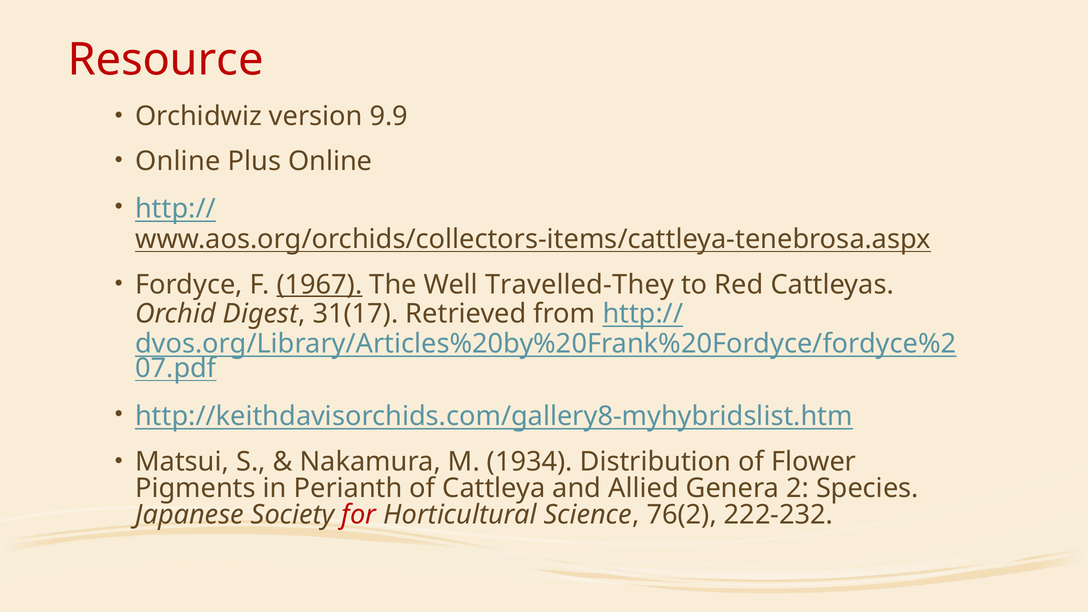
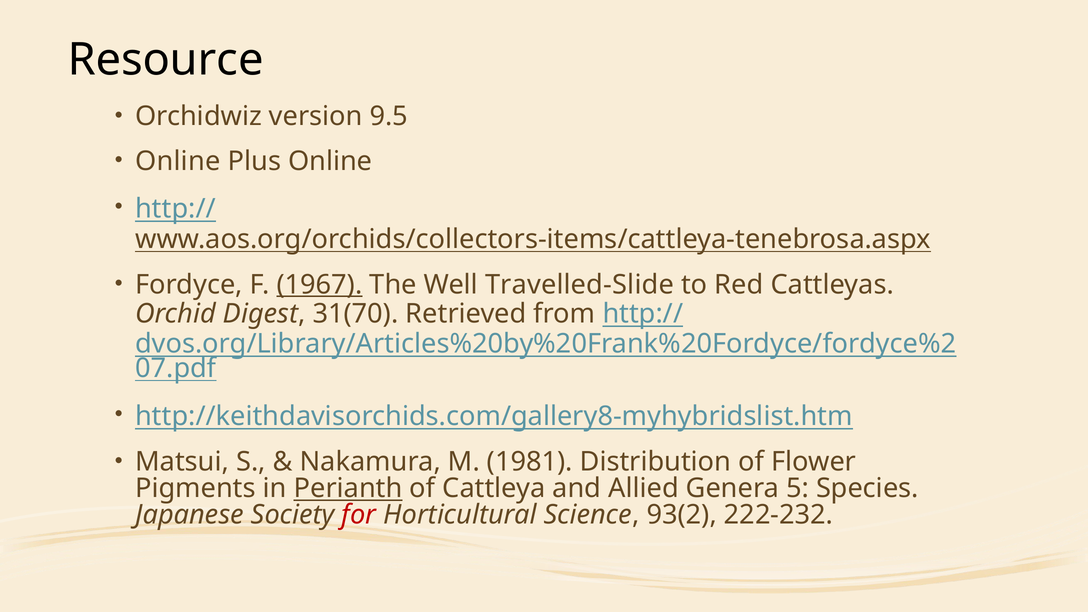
Resource colour: red -> black
9.9: 9.9 -> 9.5
Travelled-They: Travelled-They -> Travelled-Slide
31(17: 31(17 -> 31(70
1934: 1934 -> 1981
Perianth underline: none -> present
2: 2 -> 5
76(2: 76(2 -> 93(2
